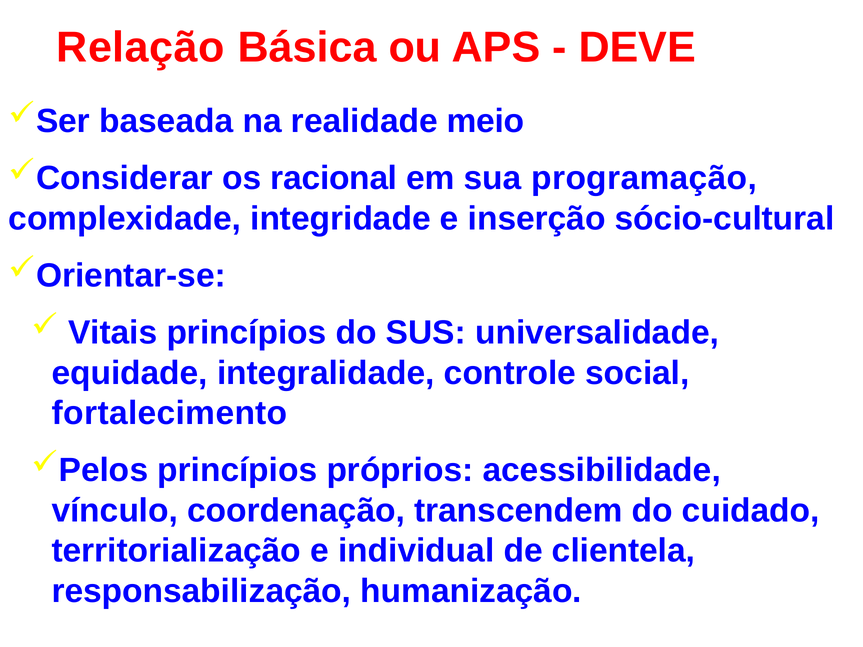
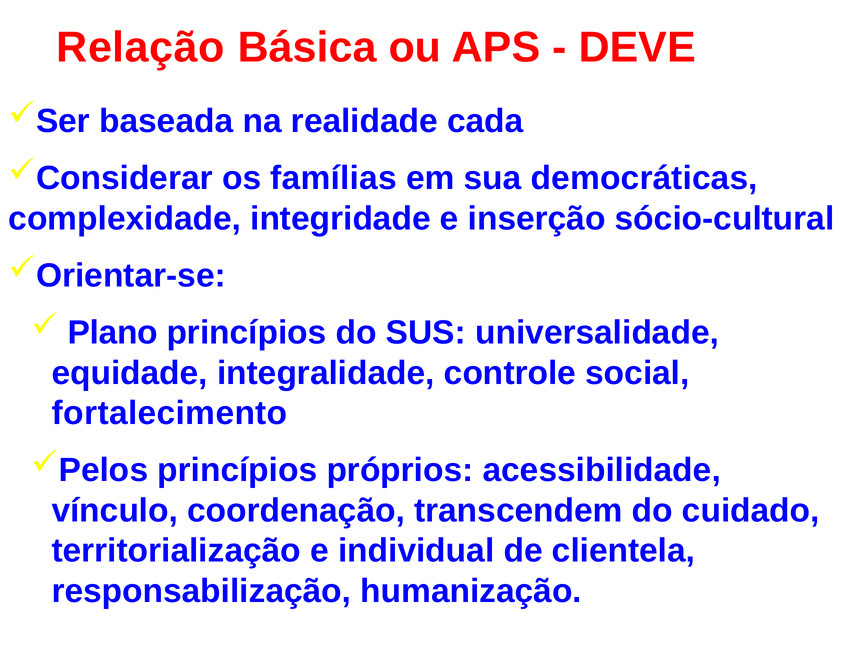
meio: meio -> cada
racional: racional -> famílias
programação: programação -> democráticas
Vitais: Vitais -> Plano
